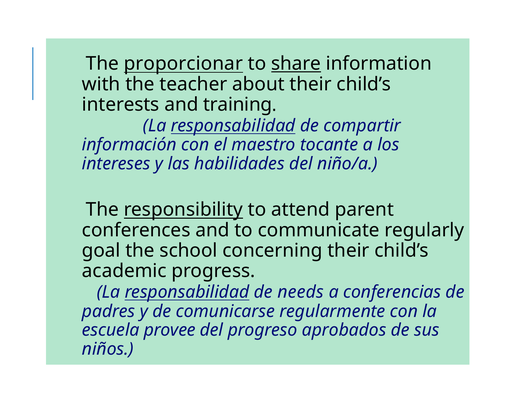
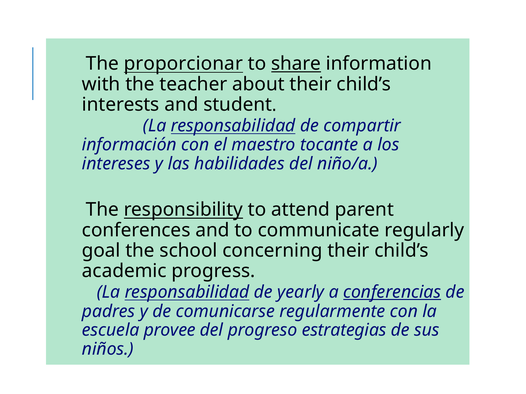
training: training -> student
needs: needs -> yearly
conferencias underline: none -> present
aprobados: aprobados -> estrategias
